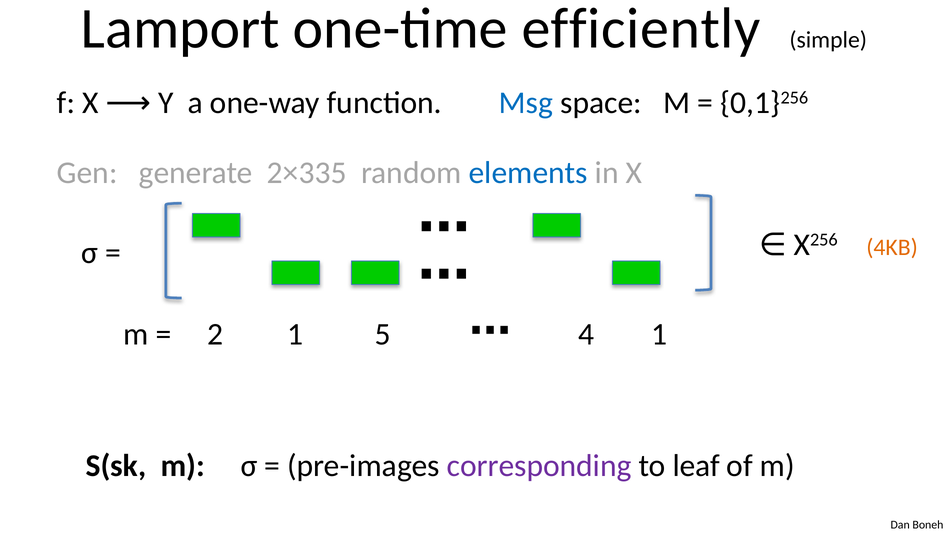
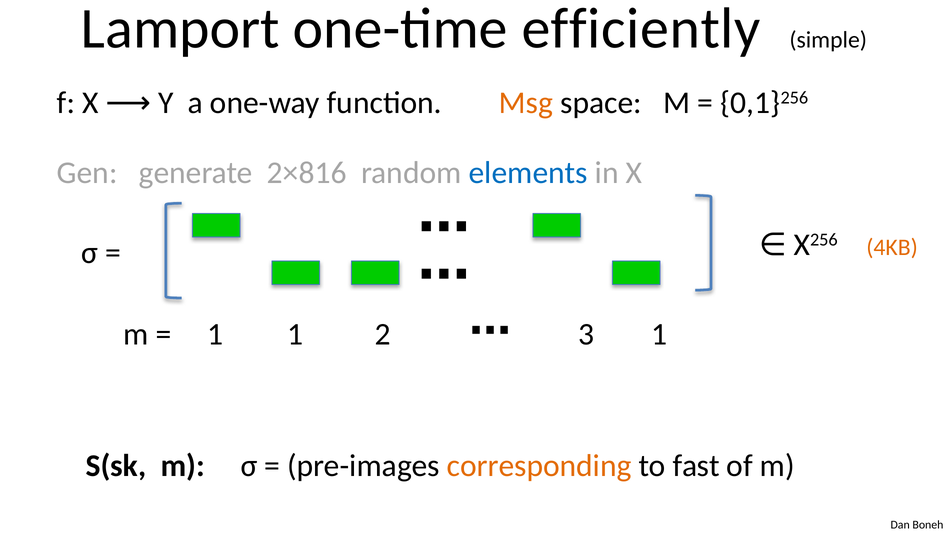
Msg colour: blue -> orange
2×335: 2×335 -> 2×816
2 at (215, 335): 2 -> 1
5: 5 -> 2
4: 4 -> 3
corresponding colour: purple -> orange
leaf: leaf -> fast
